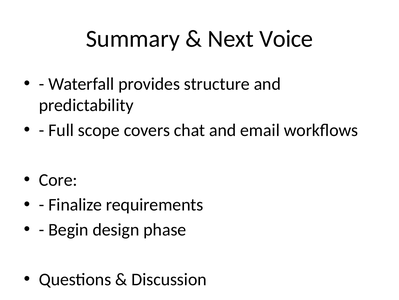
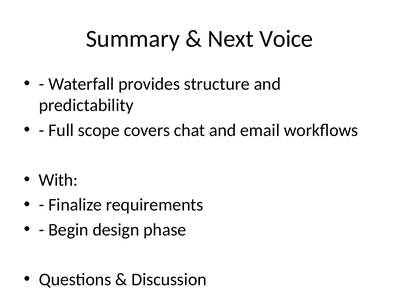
Core: Core -> With
